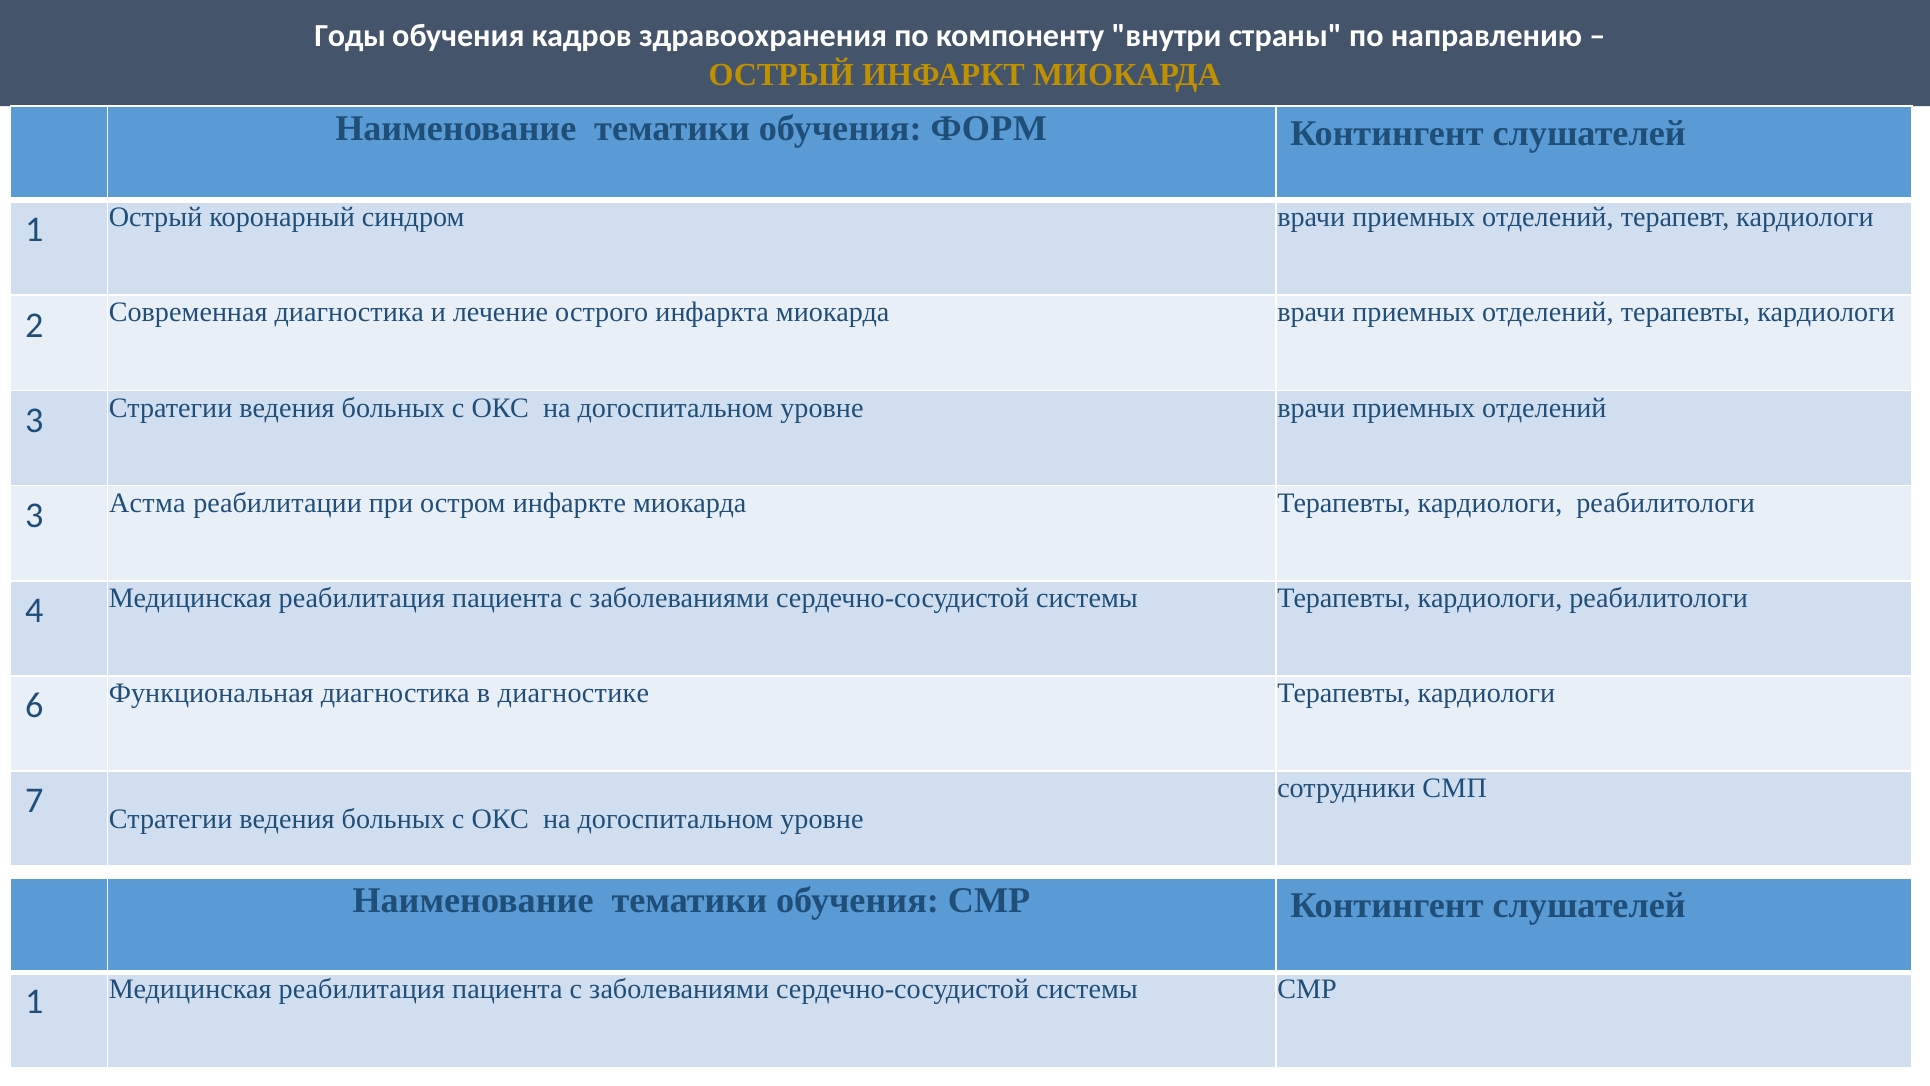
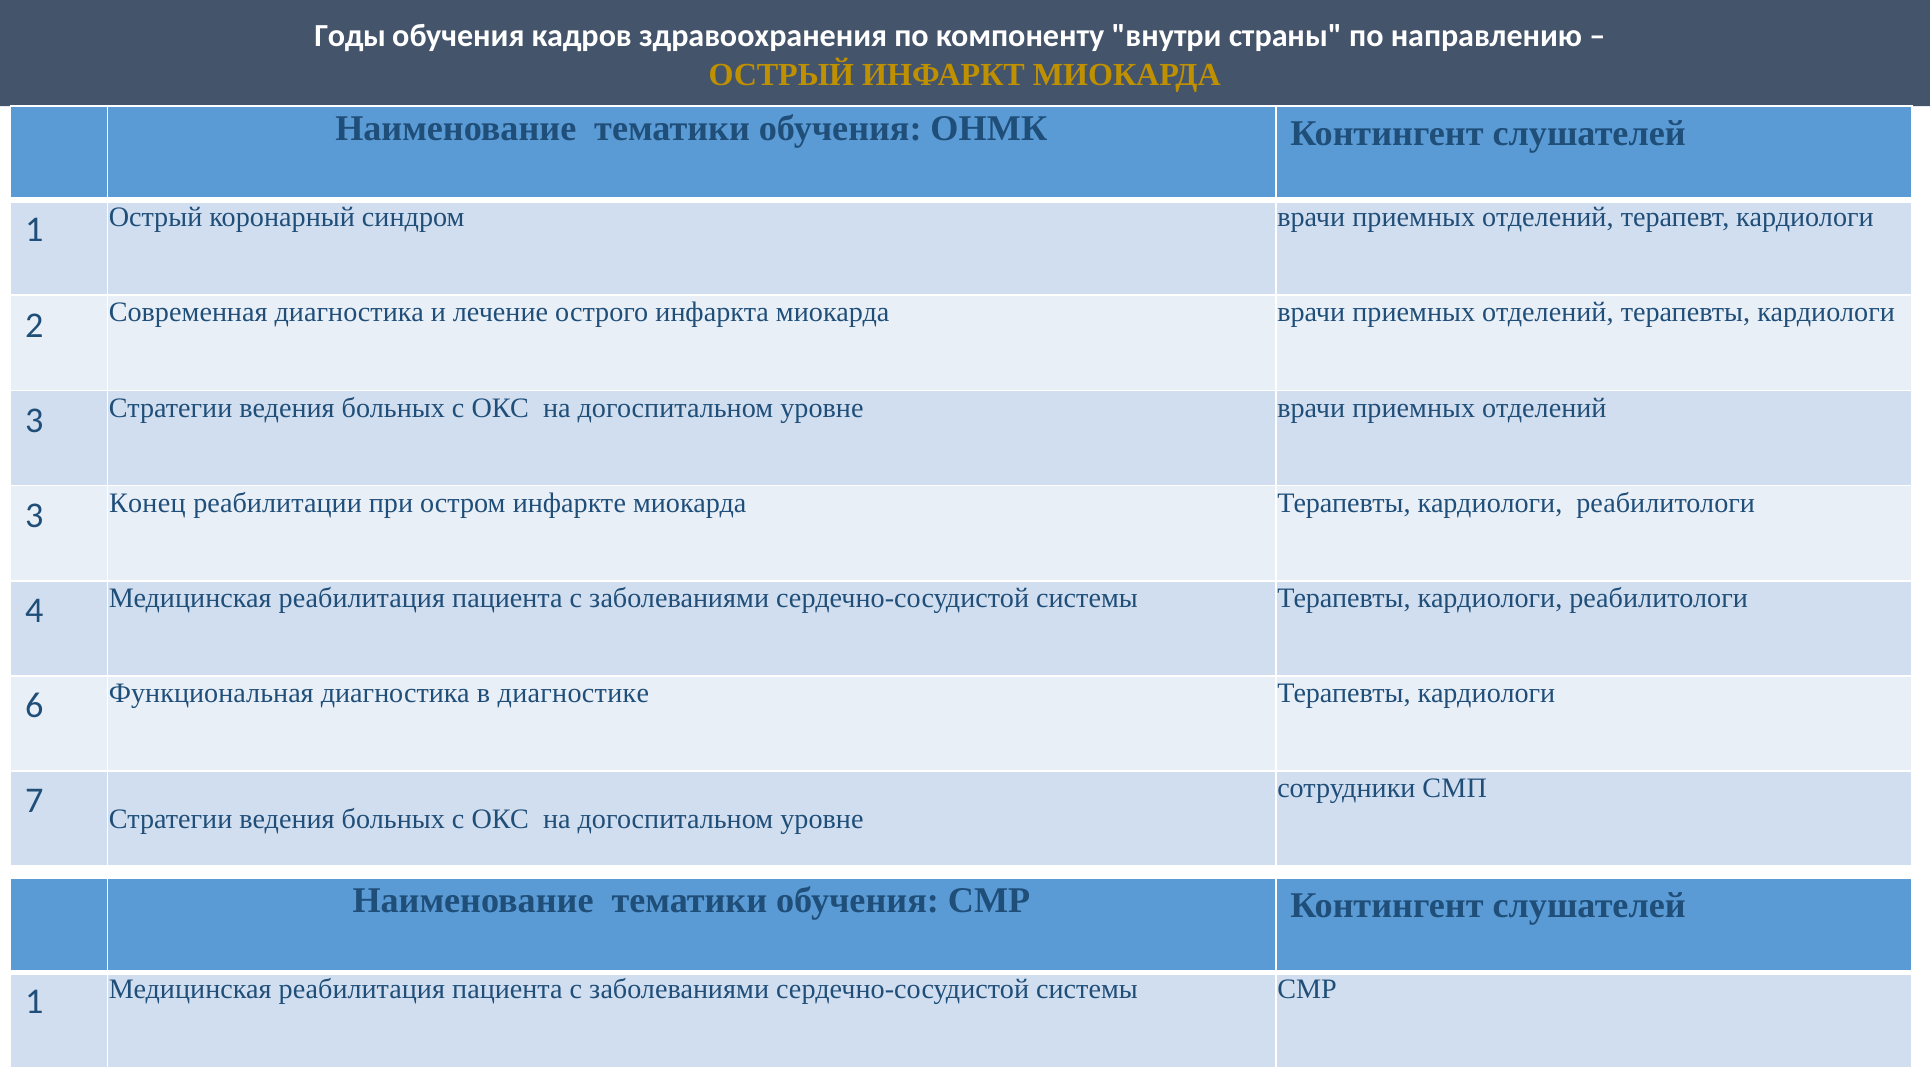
ФОРМ: ФОРМ -> ОНМК
Астма: Астма -> Конец
